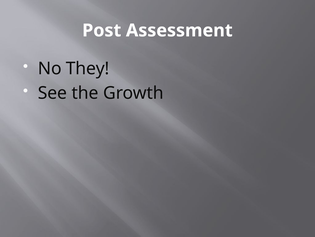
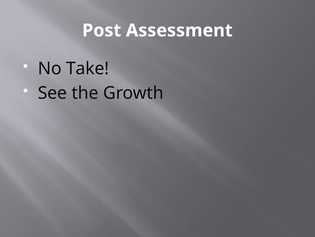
They: They -> Take
